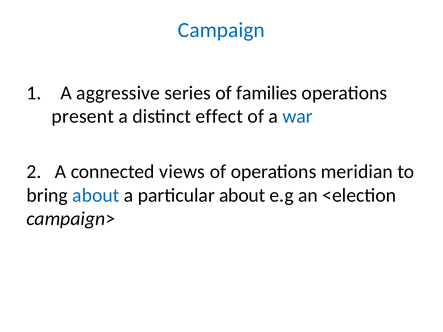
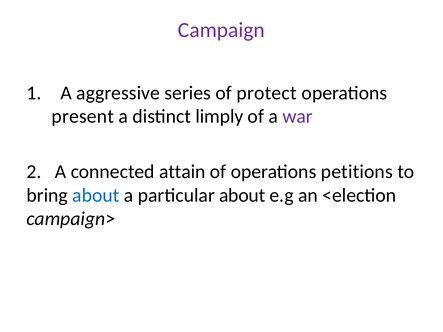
Campaign colour: blue -> purple
families: families -> protect
effect: effect -> limply
war colour: blue -> purple
views: views -> attain
meridian: meridian -> petitions
